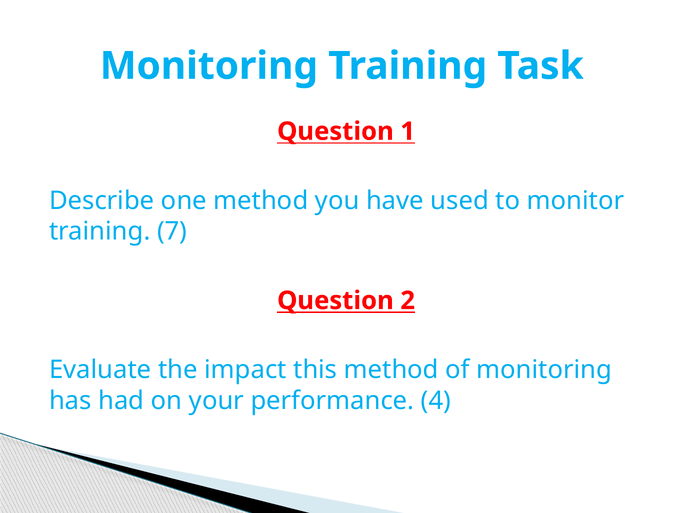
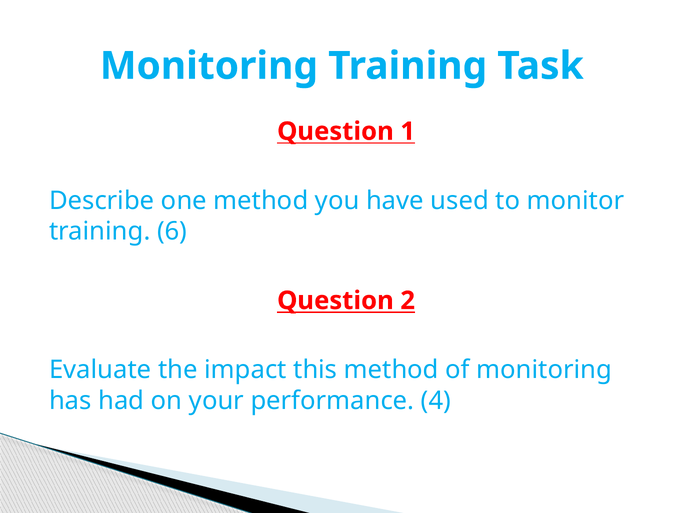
7: 7 -> 6
